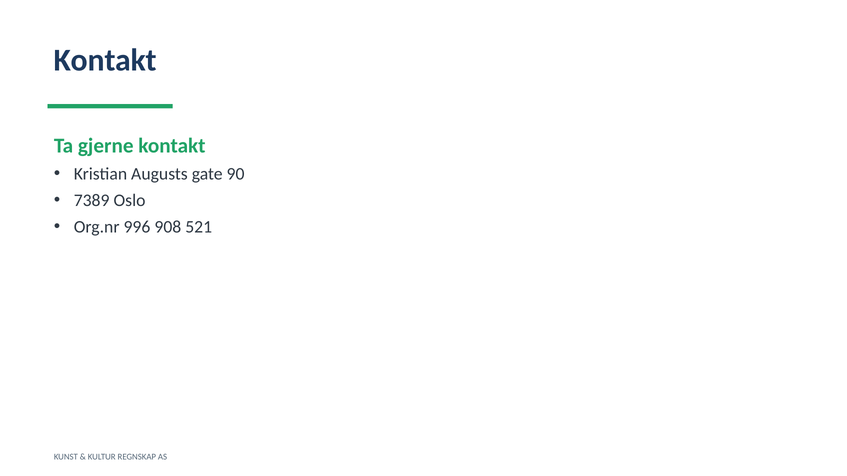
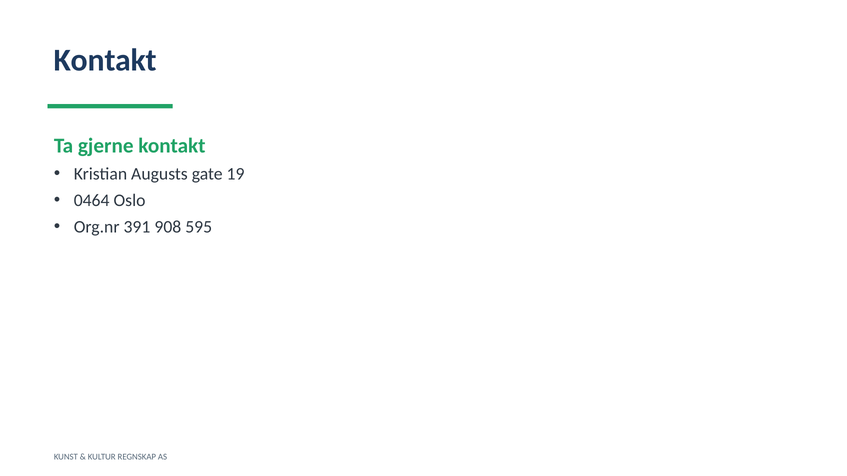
90: 90 -> 19
7389: 7389 -> 0464
996: 996 -> 391
521: 521 -> 595
